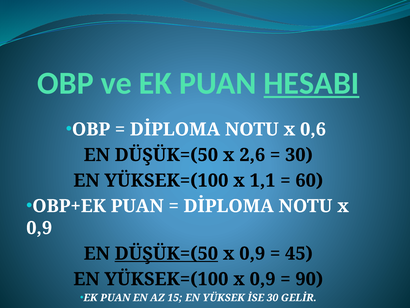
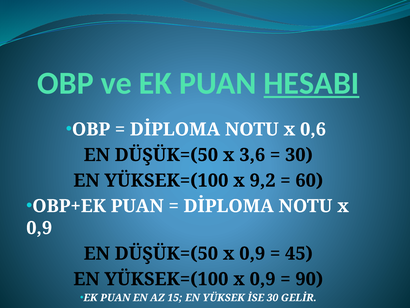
2,6: 2,6 -> 3,6
1,1: 1,1 -> 9,2
DÜŞÜK=(50 at (166, 253) underline: present -> none
